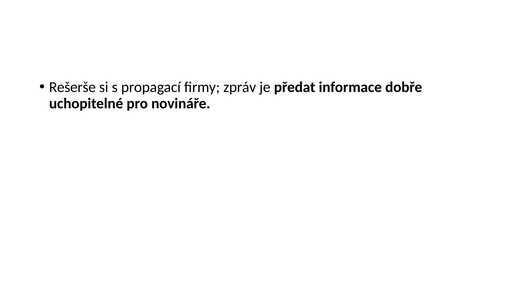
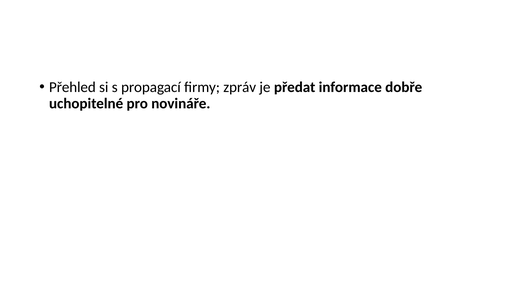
Rešerše: Rešerše -> Přehled
